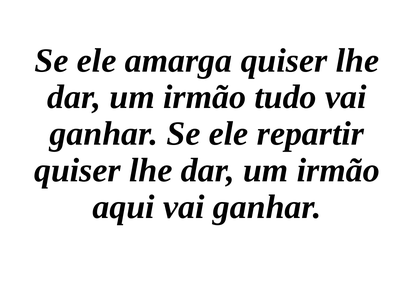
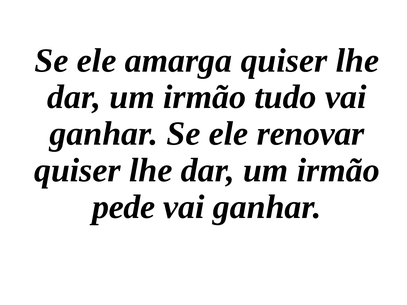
repartir: repartir -> renovar
aqui: aqui -> pede
